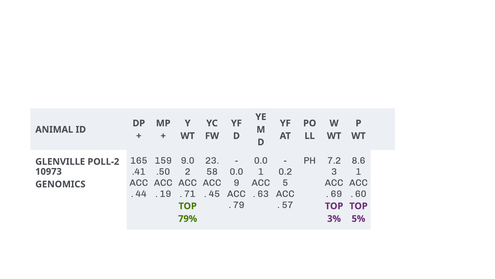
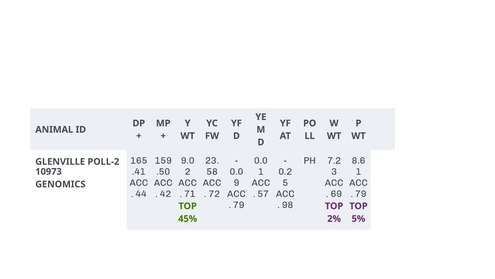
19: 19 -> 42
45: 45 -> 72
63: 63 -> 57
60 at (361, 193): 60 -> 79
57: 57 -> 98
79%: 79% -> 45%
3%: 3% -> 2%
